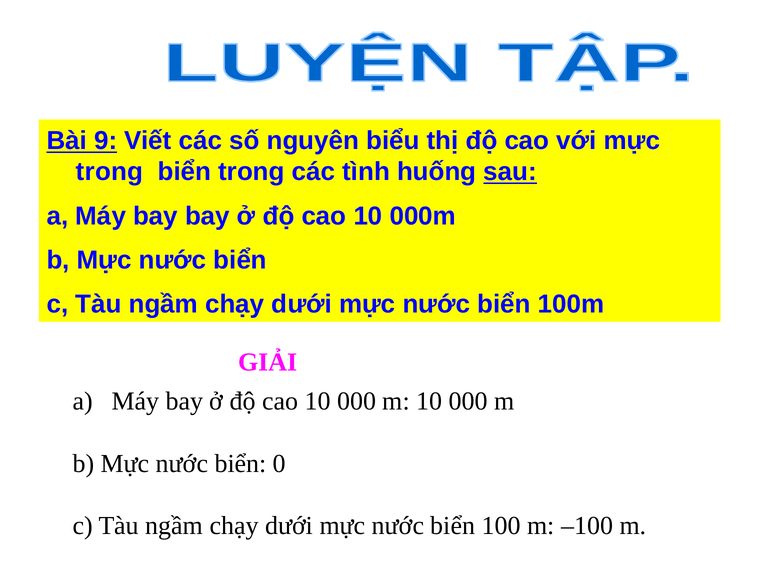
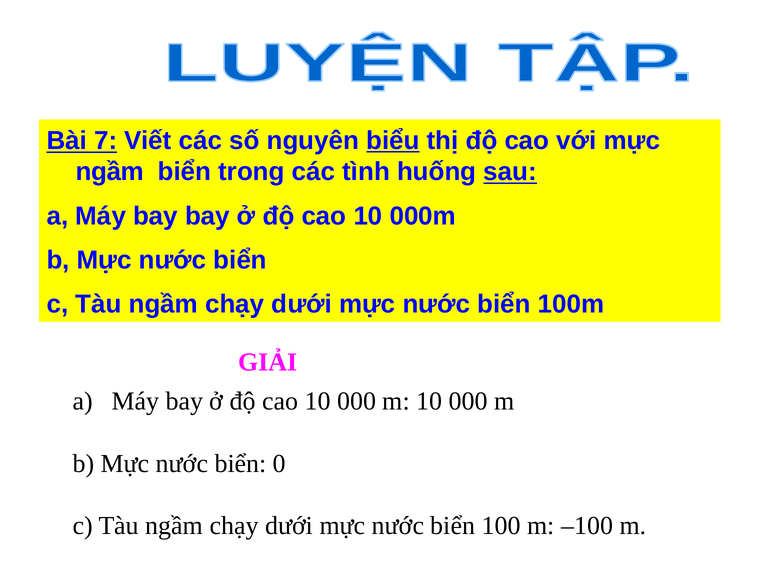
9: 9 -> 7
biểu underline: none -> present
trong at (109, 172): trong -> ngầm
